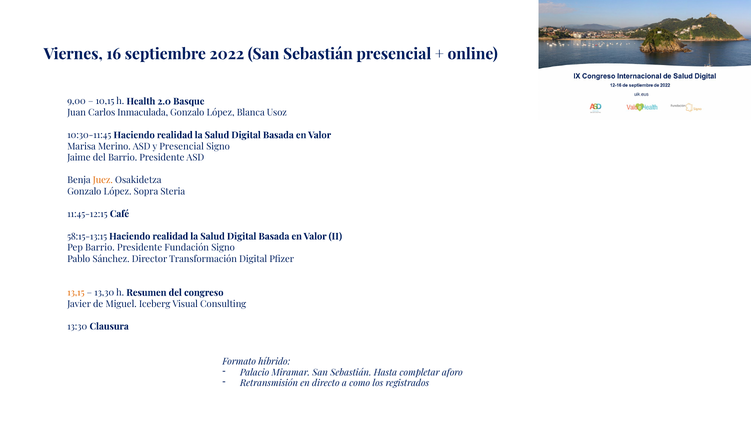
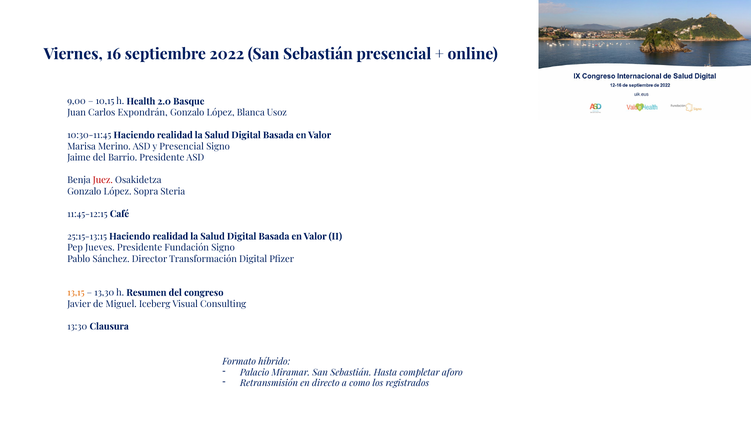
Inmaculada: Inmaculada -> Expondrán
Juez colour: orange -> red
58:15-13:15: 58:15-13:15 -> 25:15-13:15
Pep Barrio: Barrio -> Jueves
